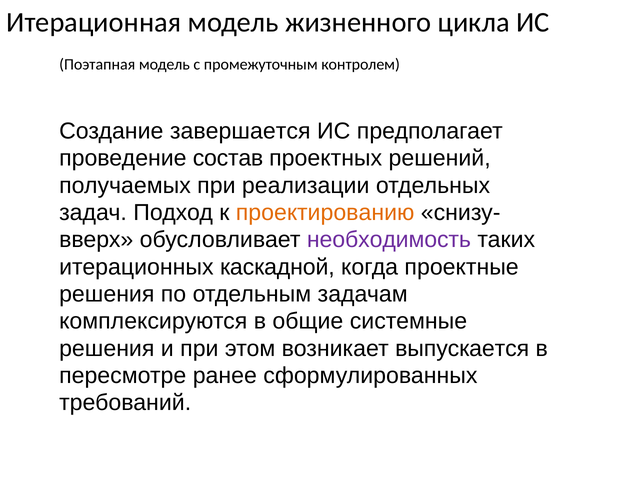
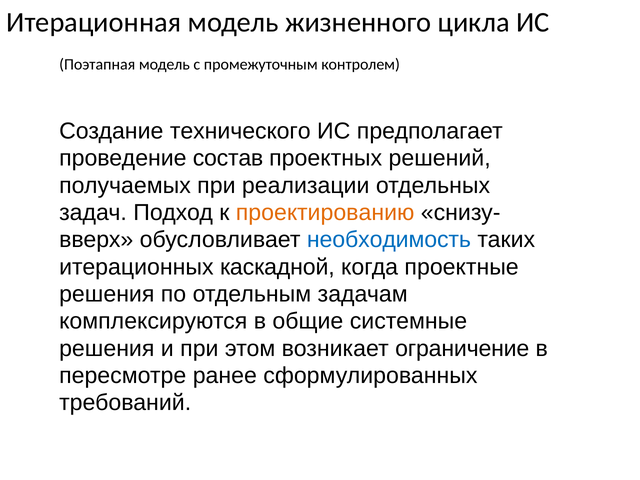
завершается: завершается -> технического
необходимость colour: purple -> blue
выпускается: выпускается -> ограничение
